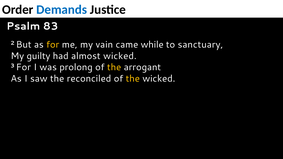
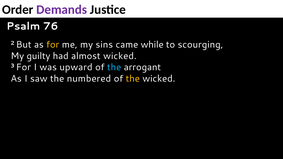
Demands colour: blue -> purple
83: 83 -> 76
vain: vain -> sins
sanctuary: sanctuary -> scourging
prolong: prolong -> upward
the at (114, 67) colour: yellow -> light blue
reconciled: reconciled -> numbered
